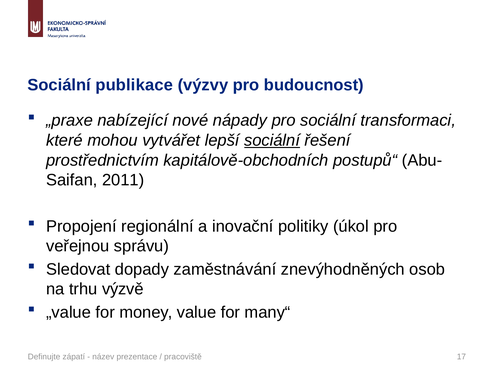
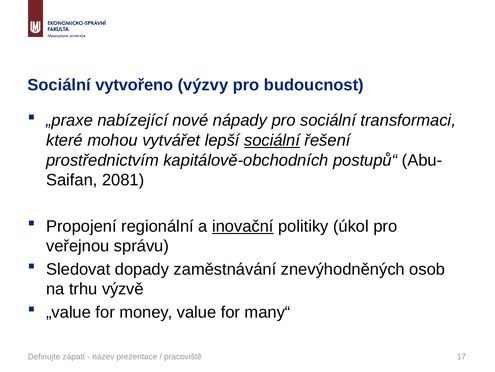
publikace: publikace -> vytvořeno
2011: 2011 -> 2081
inovační underline: none -> present
